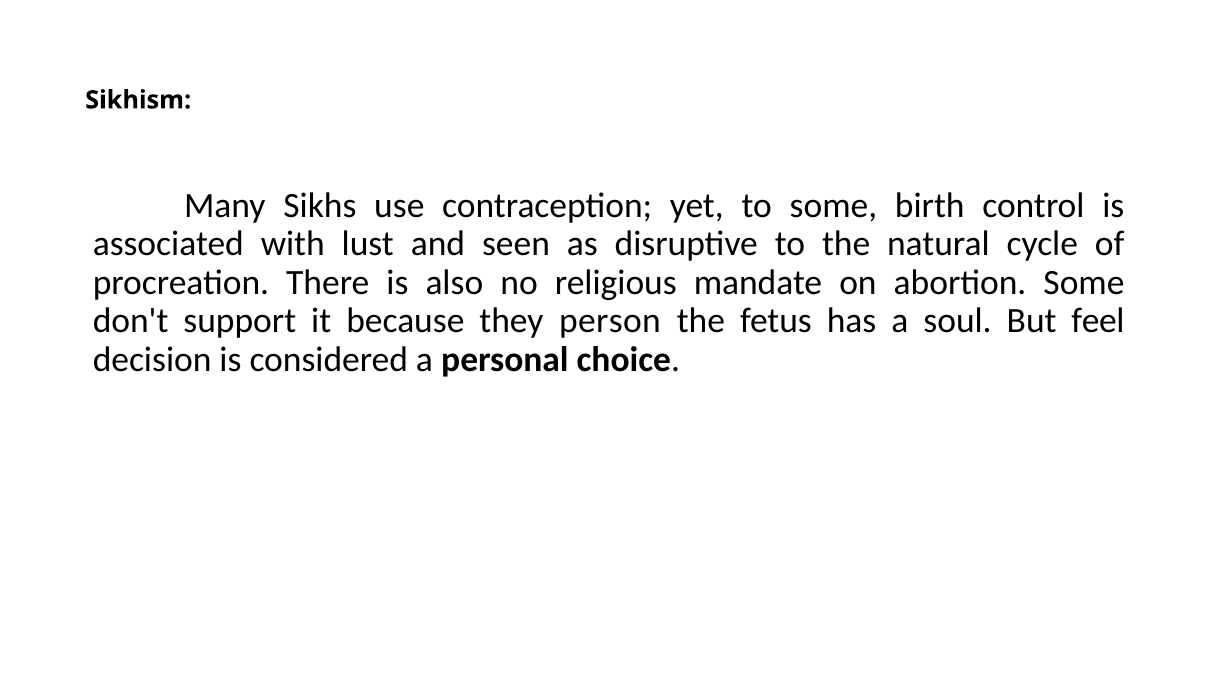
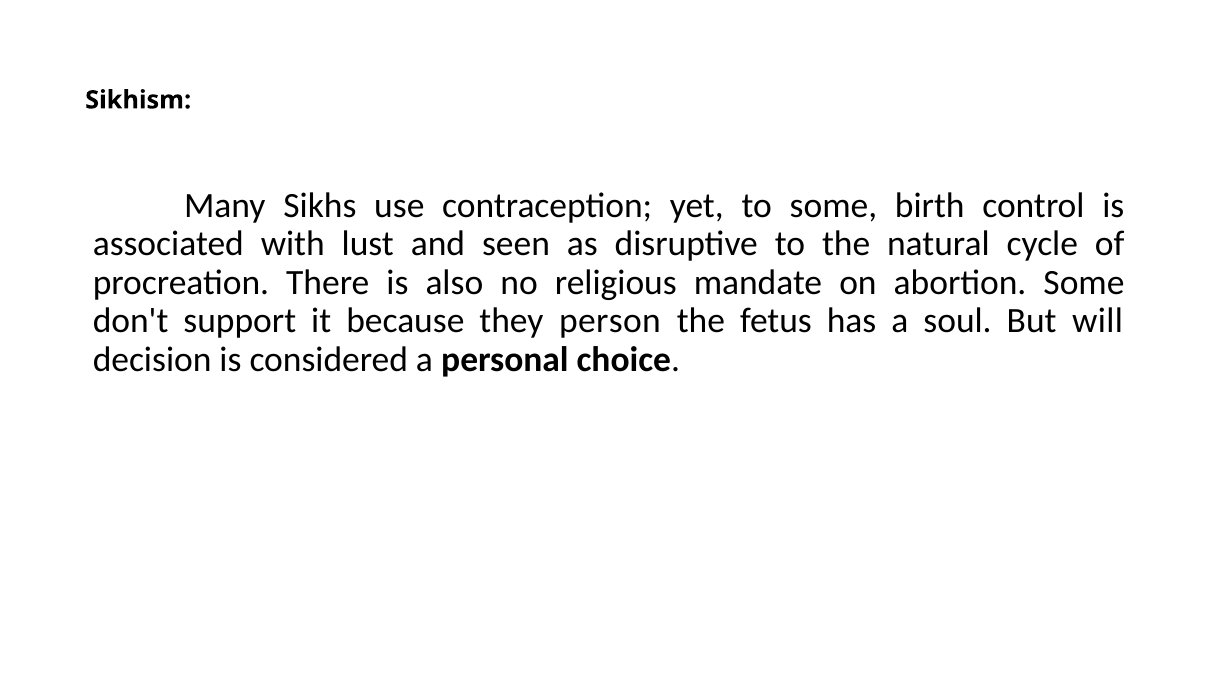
feel: feel -> will
